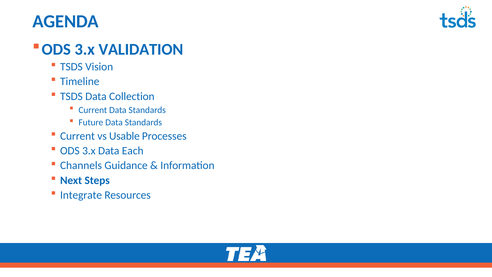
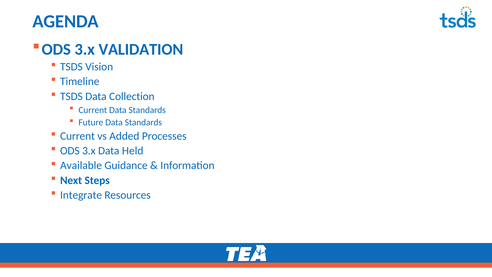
Usable: Usable -> Added
Each: Each -> Held
Channels: Channels -> Available
